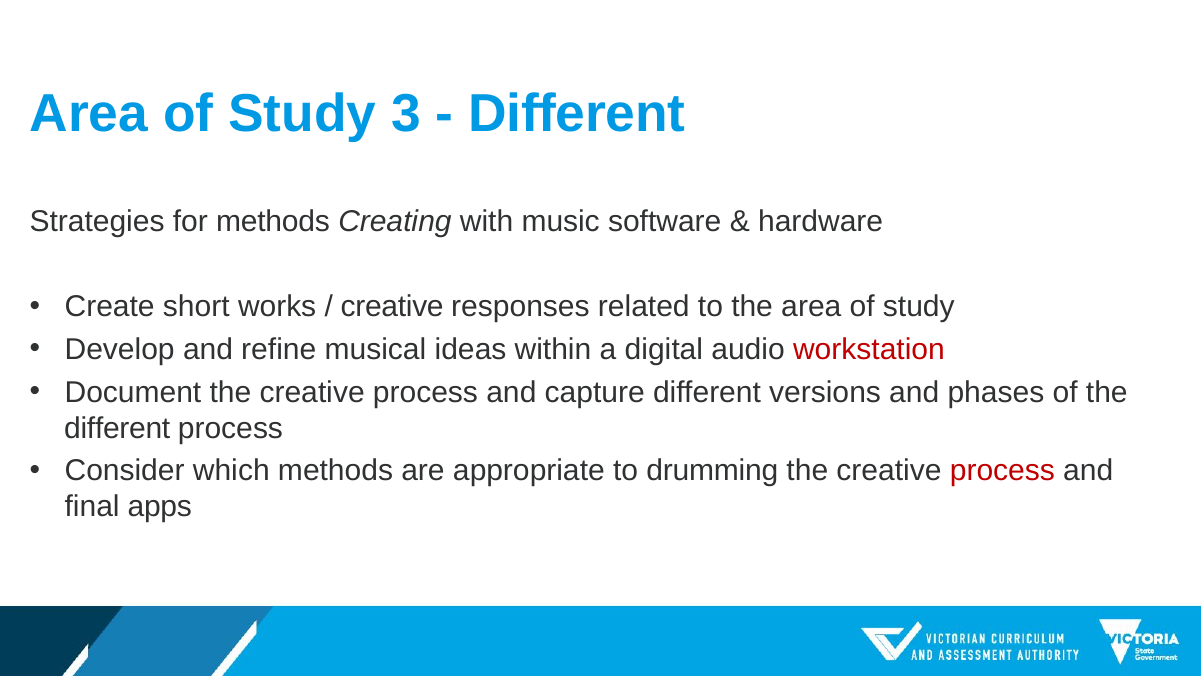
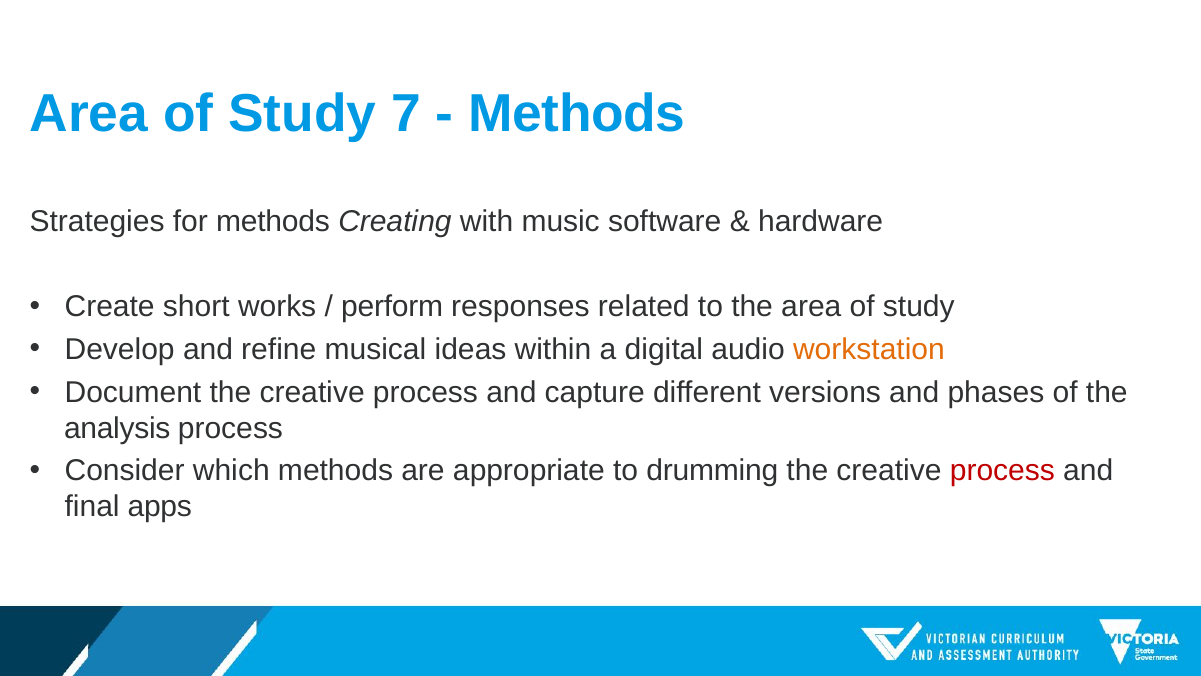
3: 3 -> 7
Different at (577, 114): Different -> Methods
creative at (392, 307): creative -> perform
workstation colour: red -> orange
different at (117, 428): different -> analysis
